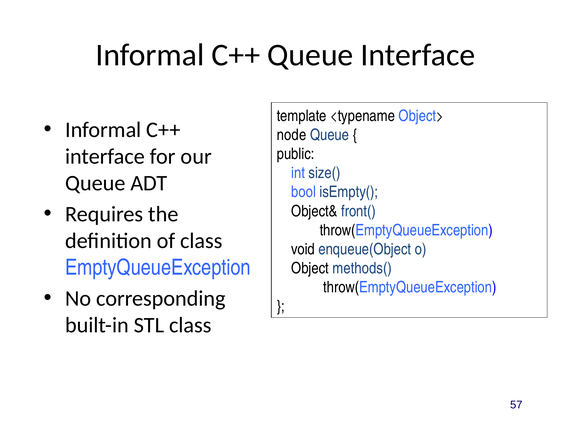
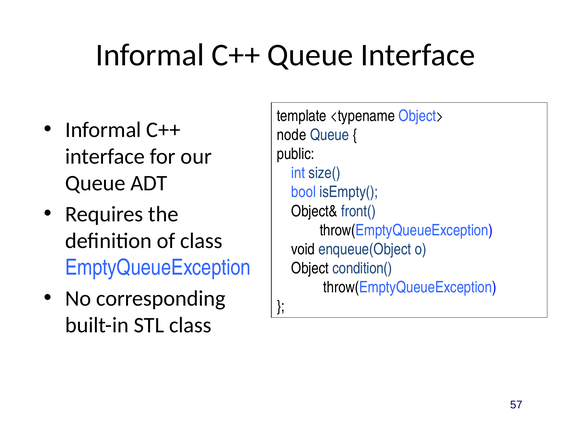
methods(: methods( -> condition(
